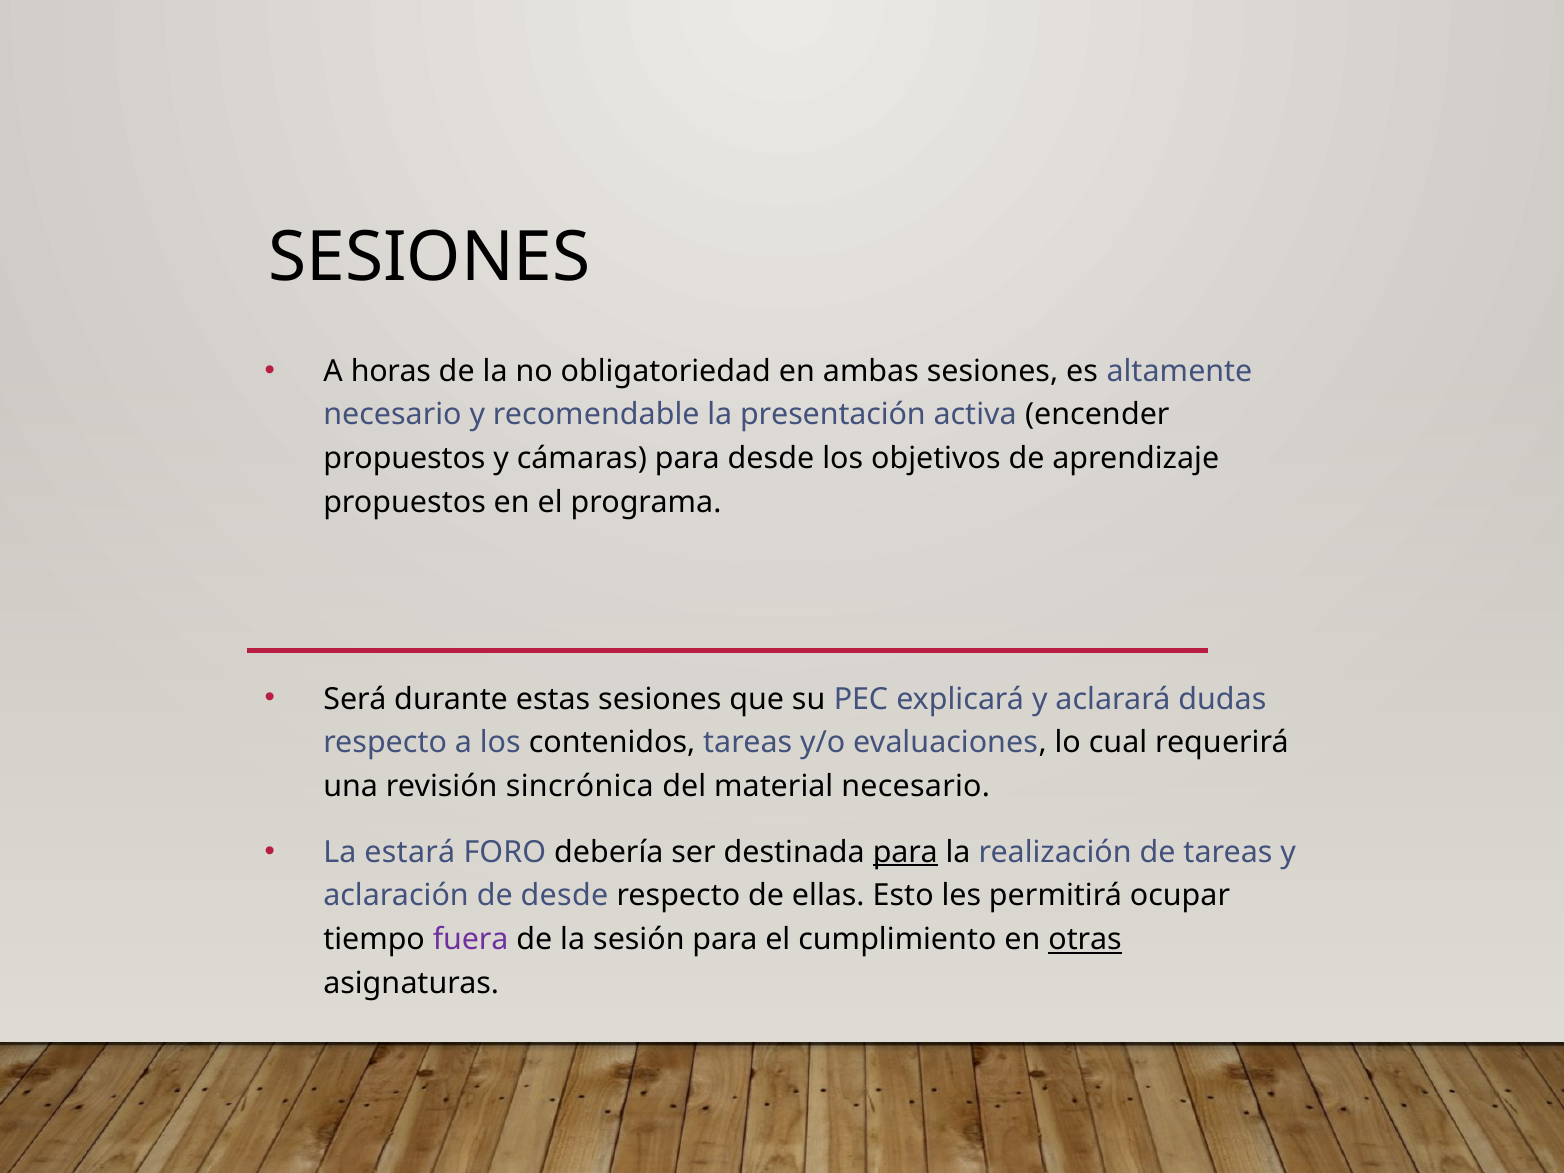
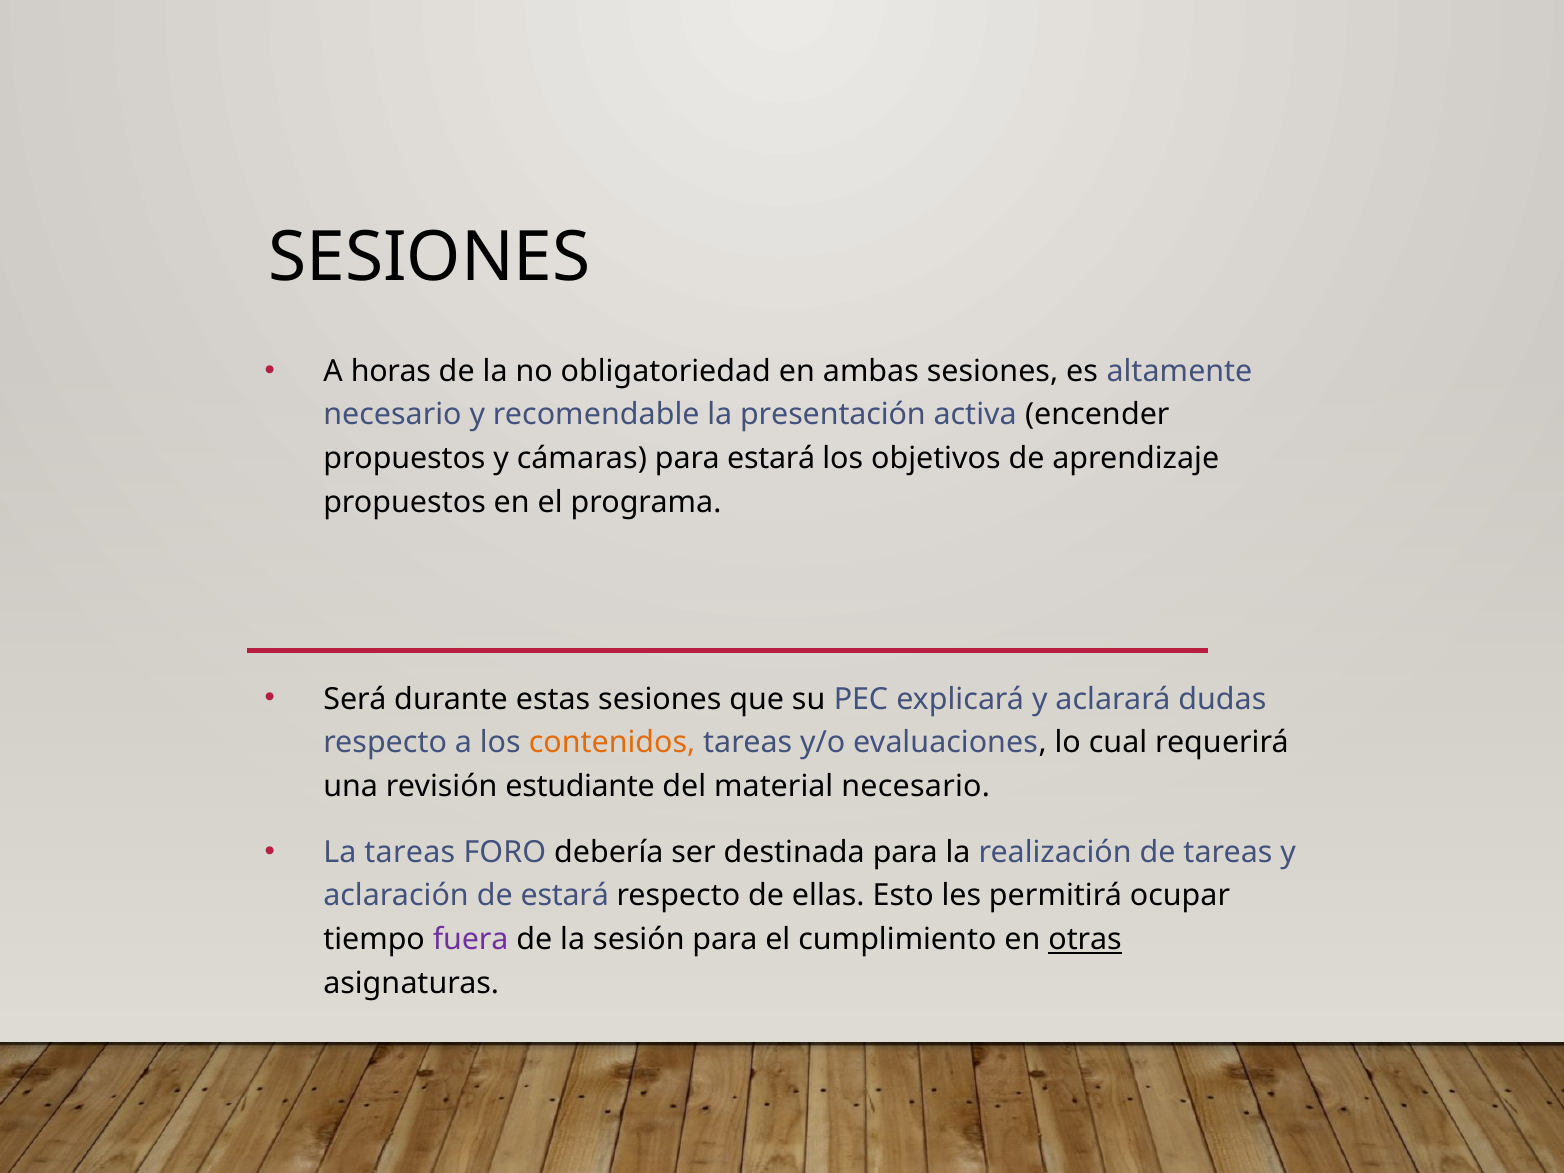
para desde: desde -> estará
contenidos colour: black -> orange
sincrónica: sincrónica -> estudiante
La estará: estará -> tareas
para at (905, 852) underline: present -> none
de desde: desde -> estará
